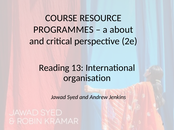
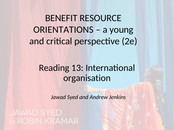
COURSE: COURSE -> BENEFIT
PROGRAMMES: PROGRAMMES -> ORIENTATIONS
about: about -> young
